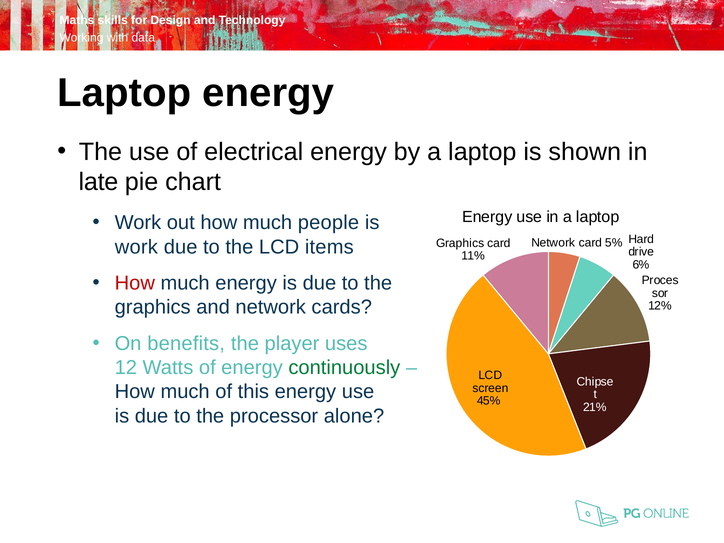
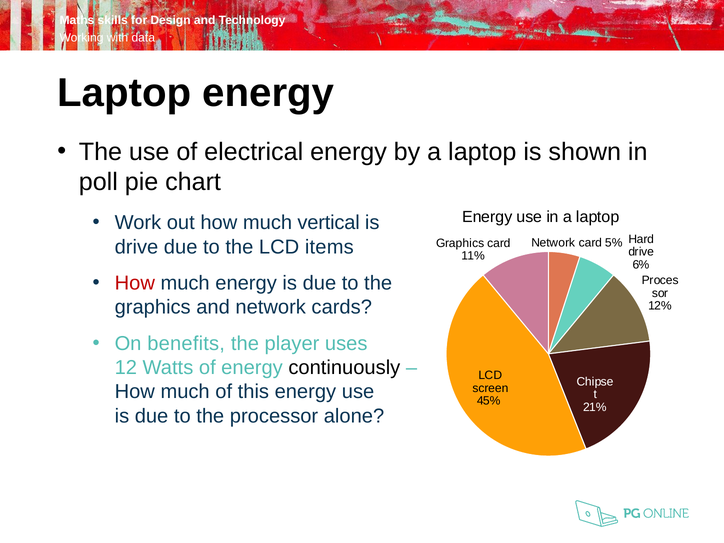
late: late -> poll
people: people -> vertical
work at (136, 247): work -> drive
continuously colour: green -> black
